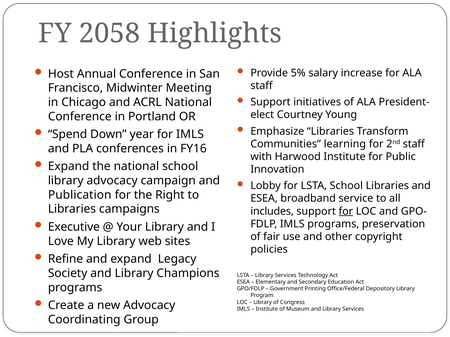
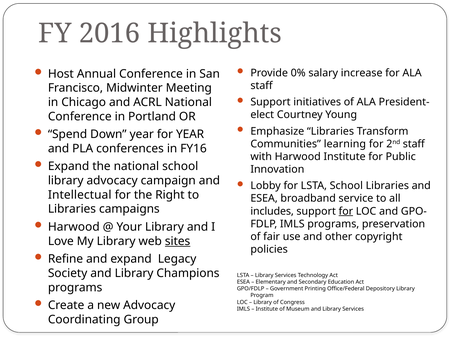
2058: 2058 -> 2016
5%: 5% -> 0%
for IMLS: IMLS -> YEAR
Publication: Publication -> Intellectual
Executive at (74, 227): Executive -> Harwood
sites underline: none -> present
